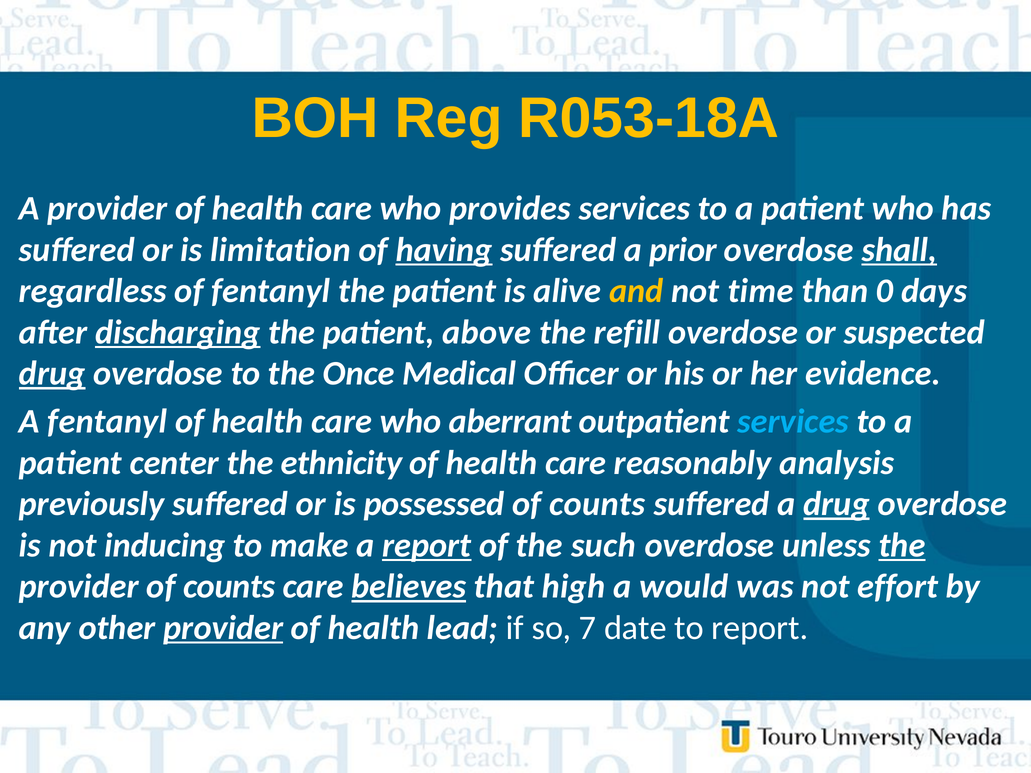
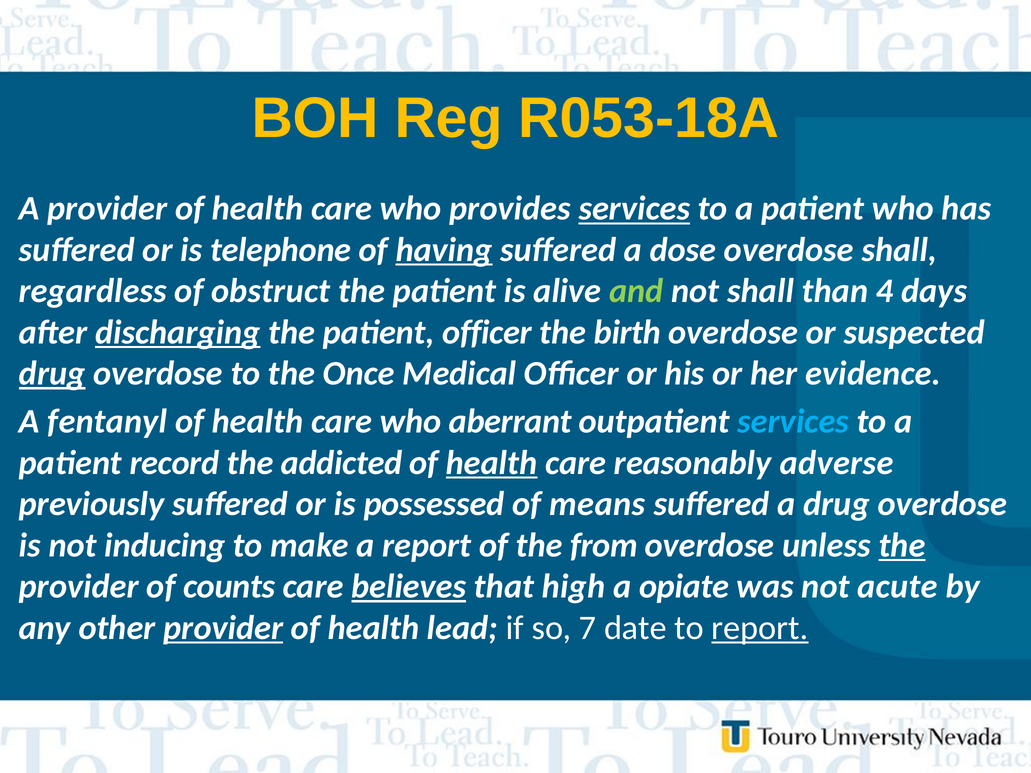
services at (634, 209) underline: none -> present
limitation: limitation -> telephone
prior: prior -> dose
shall at (899, 250) underline: present -> none
of fentanyl: fentanyl -> obstruct
and colour: yellow -> light green
not time: time -> shall
0: 0 -> 4
patient above: above -> officer
refill: refill -> birth
center: center -> record
ethnicity: ethnicity -> addicted
health at (492, 463) underline: none -> present
analysis: analysis -> adverse
counts at (597, 504): counts -> means
drug at (837, 504) underline: present -> none
report at (427, 545) underline: present -> none
such: such -> from
would: would -> opiate
effort: effort -> acute
report at (760, 628) underline: none -> present
